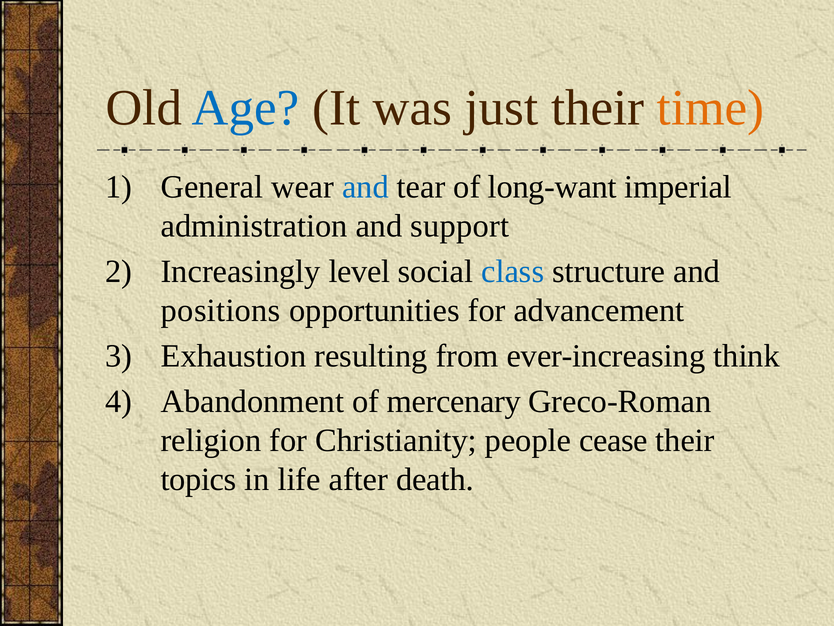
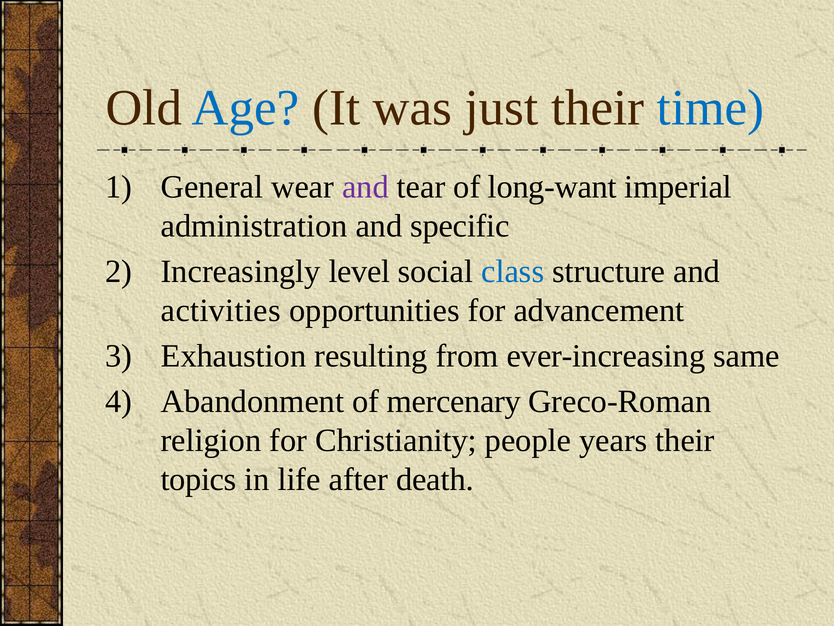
time colour: orange -> blue
and at (366, 187) colour: blue -> purple
support: support -> specific
positions: positions -> activities
think: think -> same
cease: cease -> years
